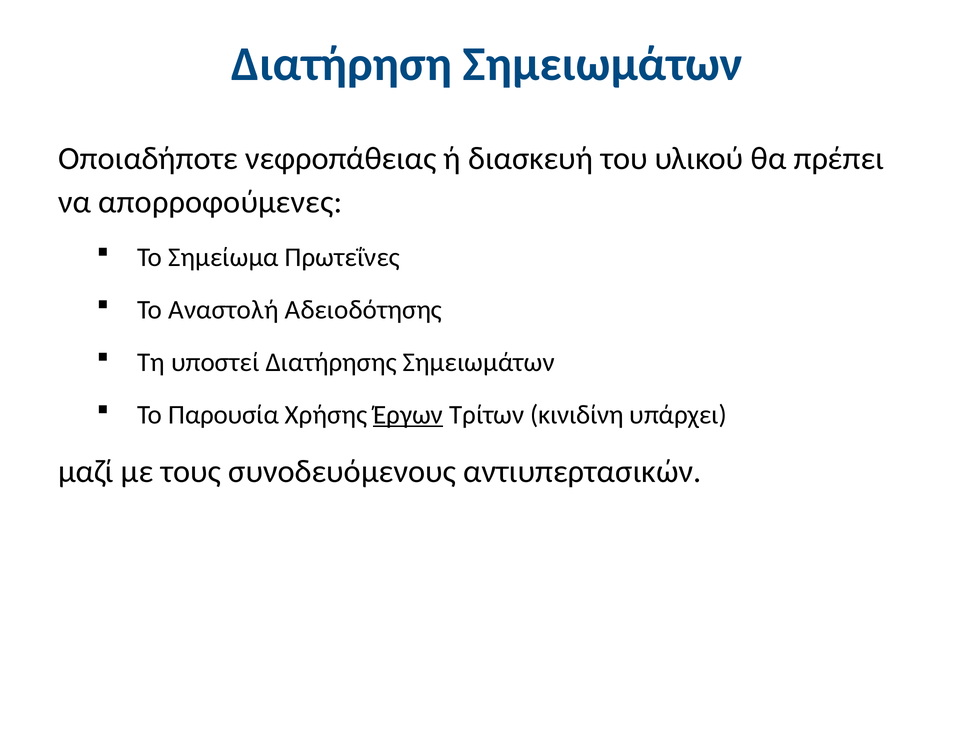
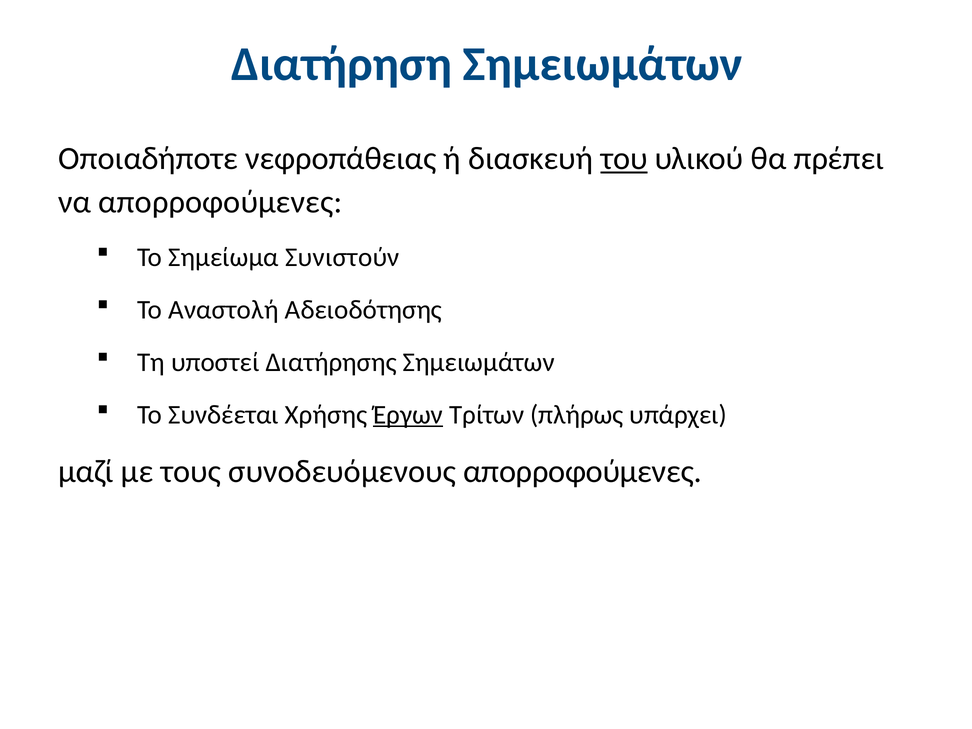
του underline: none -> present
Πρωτεΐνες: Πρωτεΐνες -> Συνιστούν
Παρουσία: Παρουσία -> Συνδέεται
κινιδίνη: κινιδίνη -> πλήρως
συνοδευόμενους αντιυπερτασικών: αντιυπερτασικών -> απορροφούμενες
